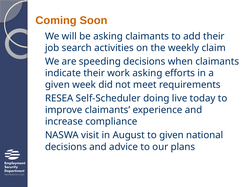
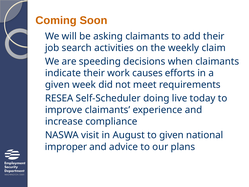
work asking: asking -> causes
decisions at (66, 147): decisions -> improper
